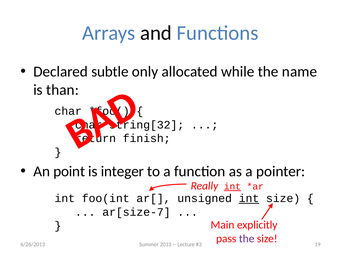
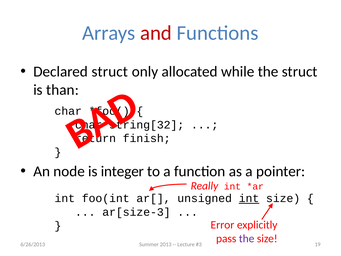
and colour: black -> red
Declared subtle: subtle -> struct
the name: name -> struct
point: point -> node
int at (232, 186) underline: present -> none
ar[size-7: ar[size-7 -> ar[size-3
Main: Main -> Error
